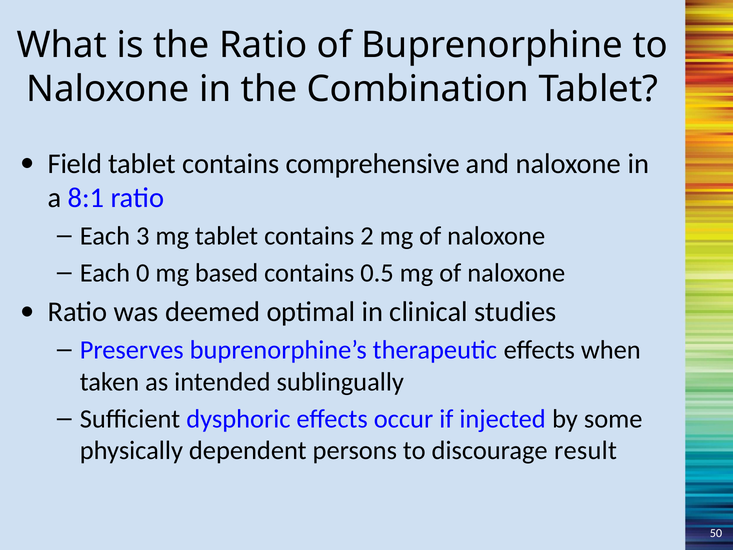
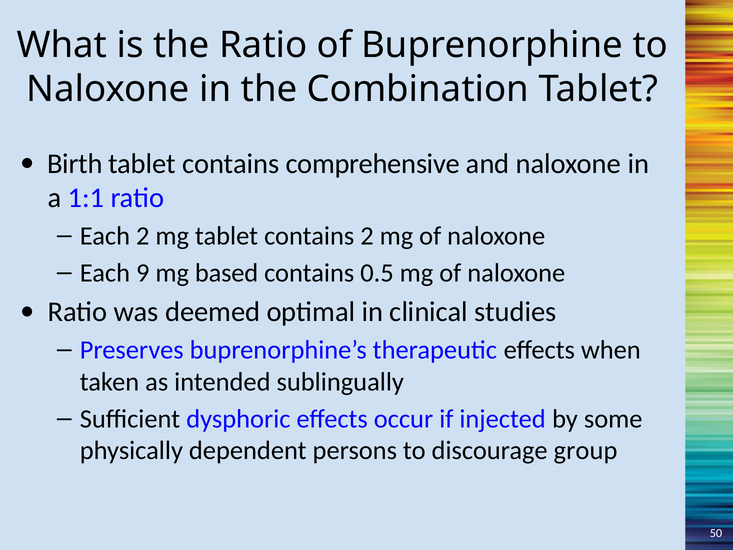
Field: Field -> Birth
8:1: 8:1 -> 1:1
Each 3: 3 -> 2
0: 0 -> 9
result: result -> group
